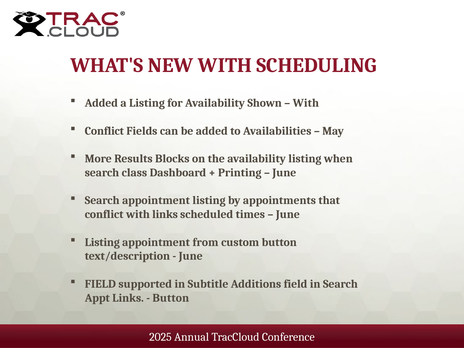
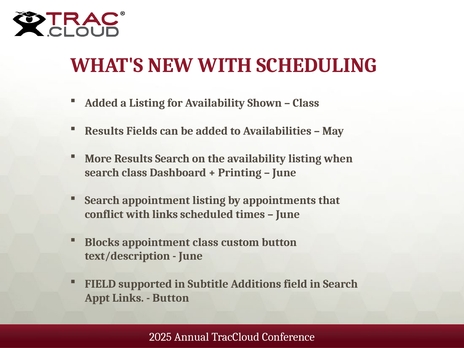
With at (306, 103): With -> Class
Conflict at (104, 131): Conflict -> Results
Results Blocks: Blocks -> Search
Listing at (102, 242): Listing -> Blocks
appointment from: from -> class
